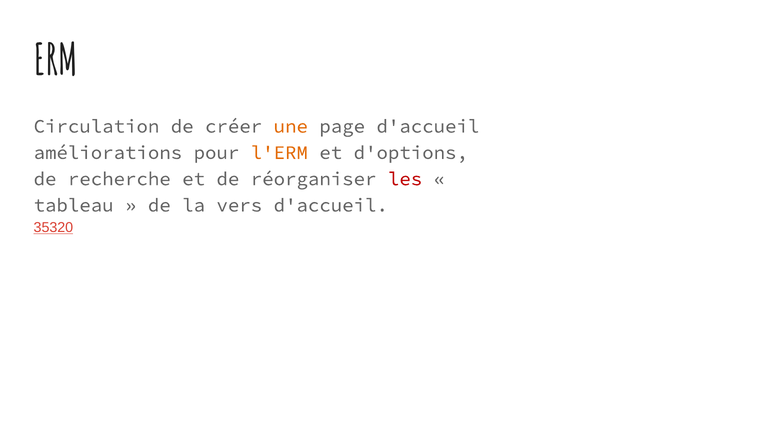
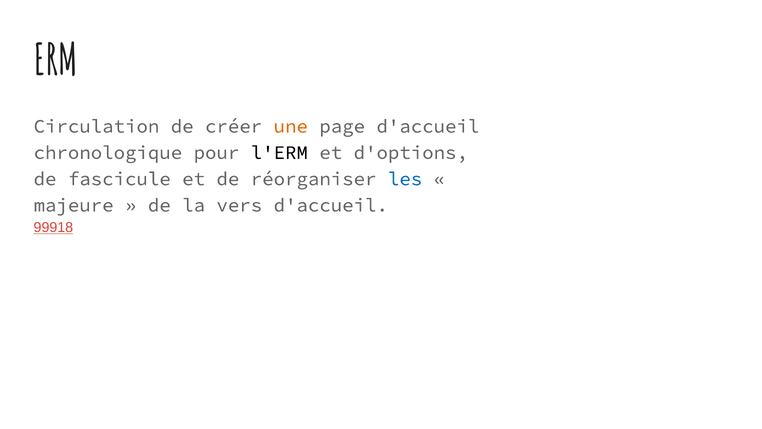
améliorations: améliorations -> chronologique
l'ERM colour: orange -> black
recherche: recherche -> fascicule
les colour: red -> blue
tableau: tableau -> majeure
35320: 35320 -> 99918
